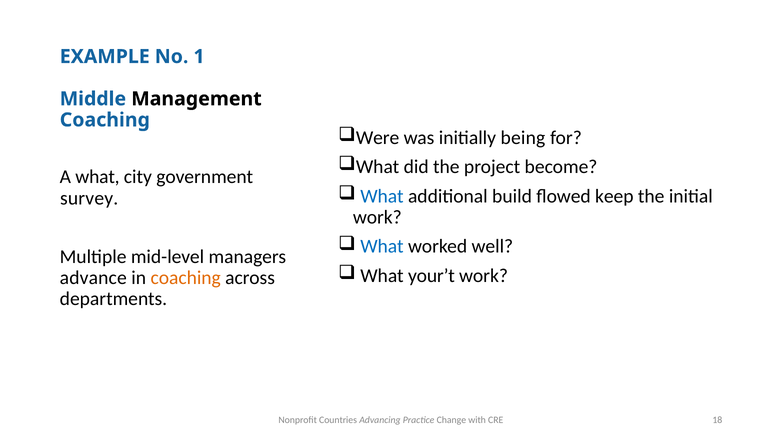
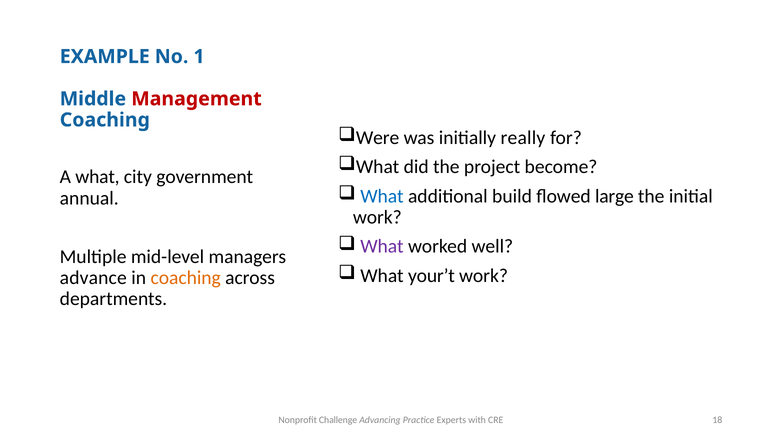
Management colour: black -> red
being: being -> really
keep: keep -> large
survey: survey -> annual
What at (382, 246) colour: blue -> purple
Countries: Countries -> Challenge
Change: Change -> Experts
